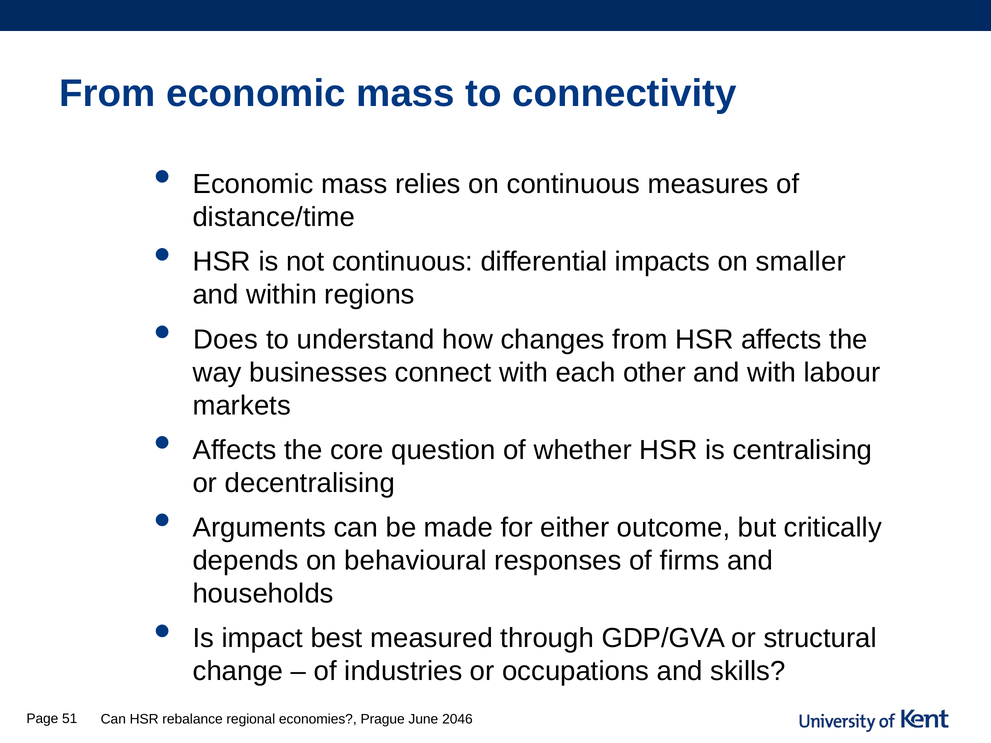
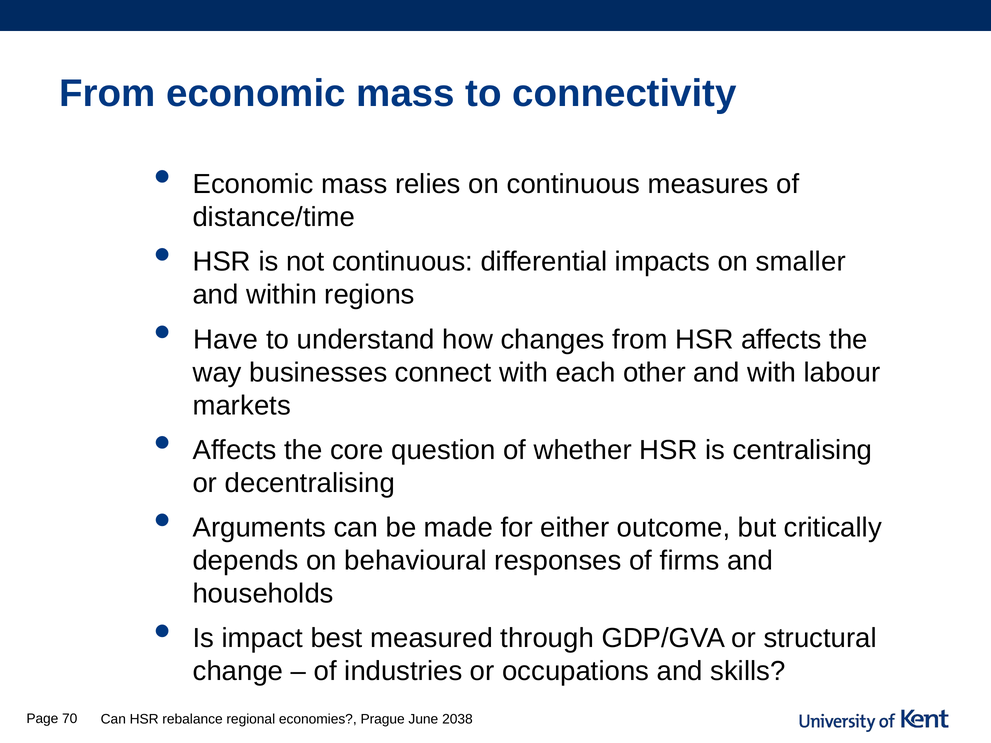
Does: Does -> Have
51: 51 -> 70
2046: 2046 -> 2038
